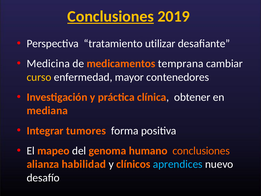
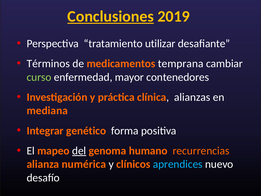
Medicina: Medicina -> Términos
curso colour: yellow -> light green
obtener: obtener -> alianzas
tumores: tumores -> genético
del underline: none -> present
humano conclusiones: conclusiones -> recurrencias
habilidad: habilidad -> numérica
